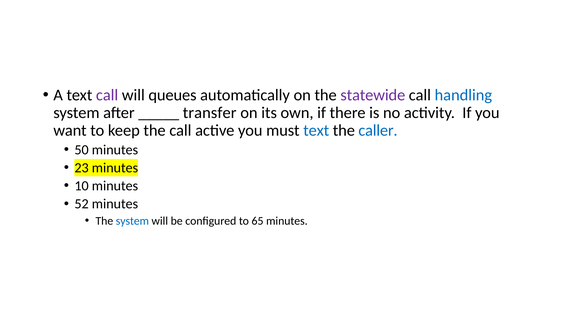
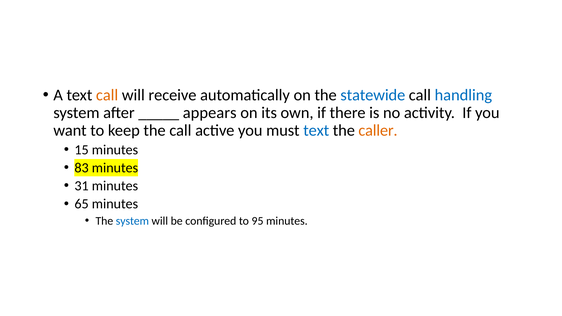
call at (107, 95) colour: purple -> orange
queues: queues -> receive
statewide colour: purple -> blue
transfer: transfer -> appears
caller colour: blue -> orange
50: 50 -> 15
23: 23 -> 83
10: 10 -> 31
52: 52 -> 65
65: 65 -> 95
